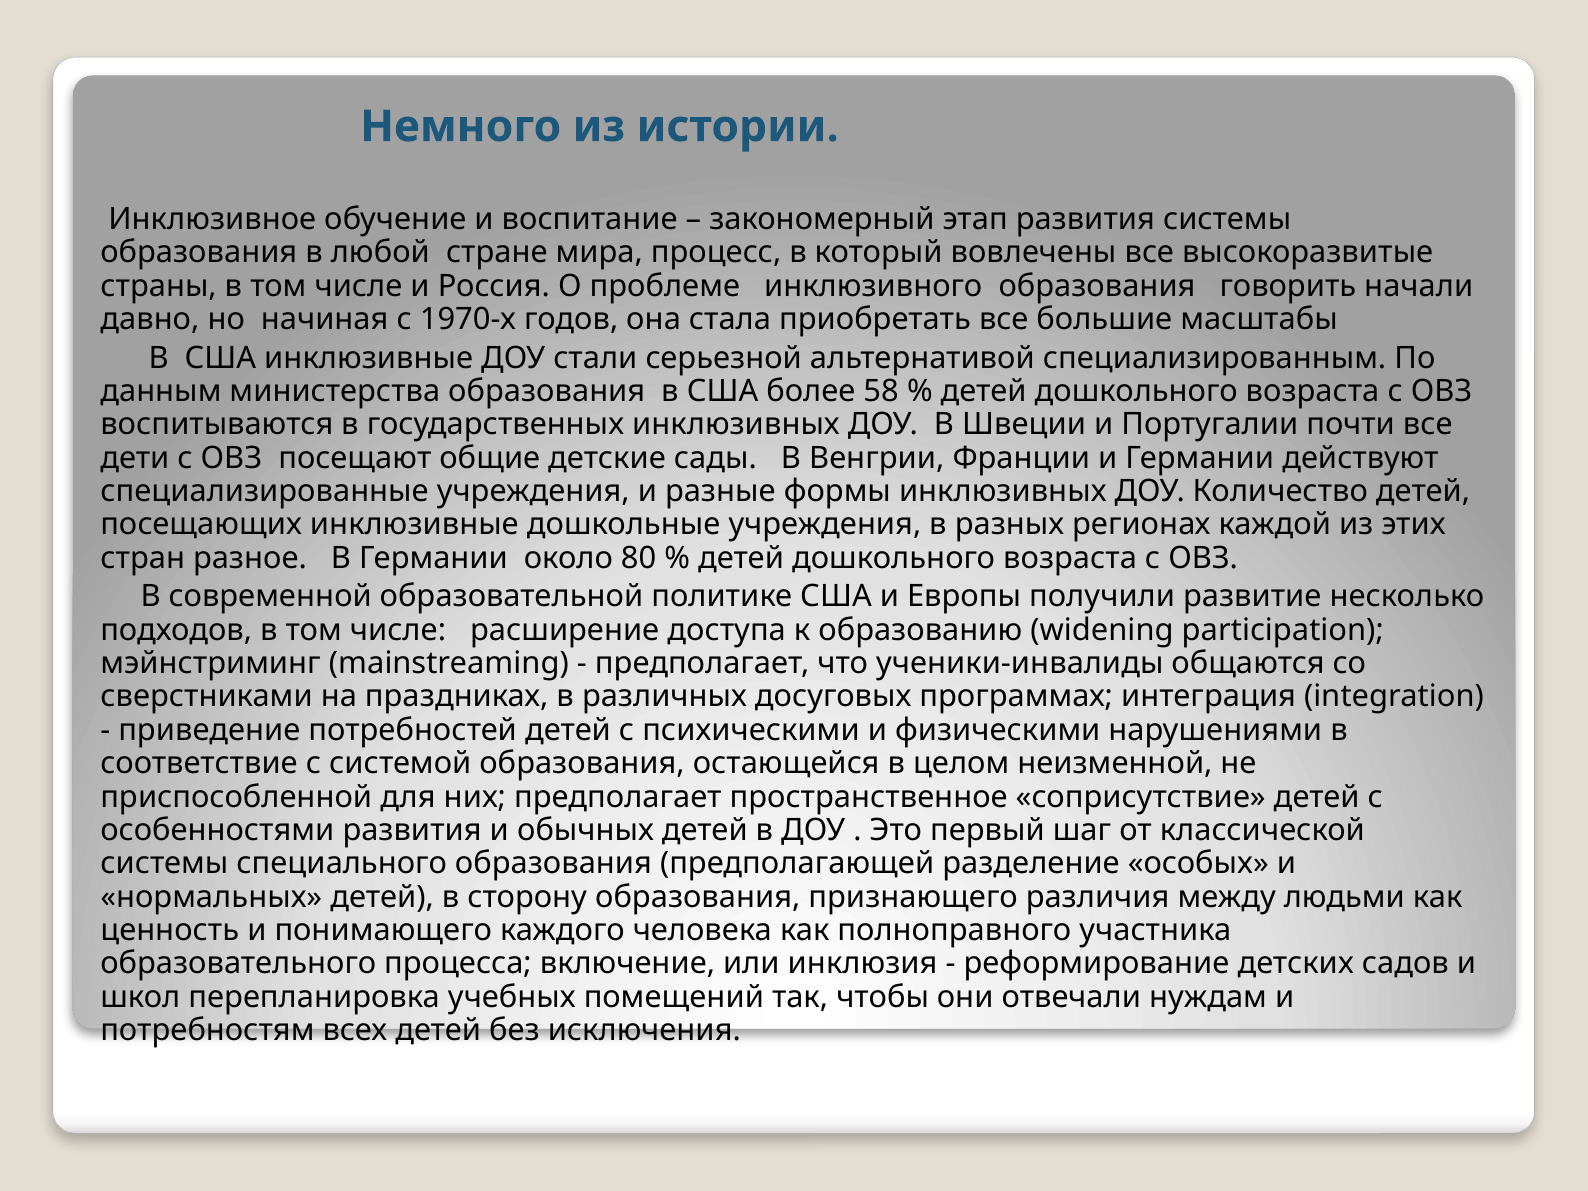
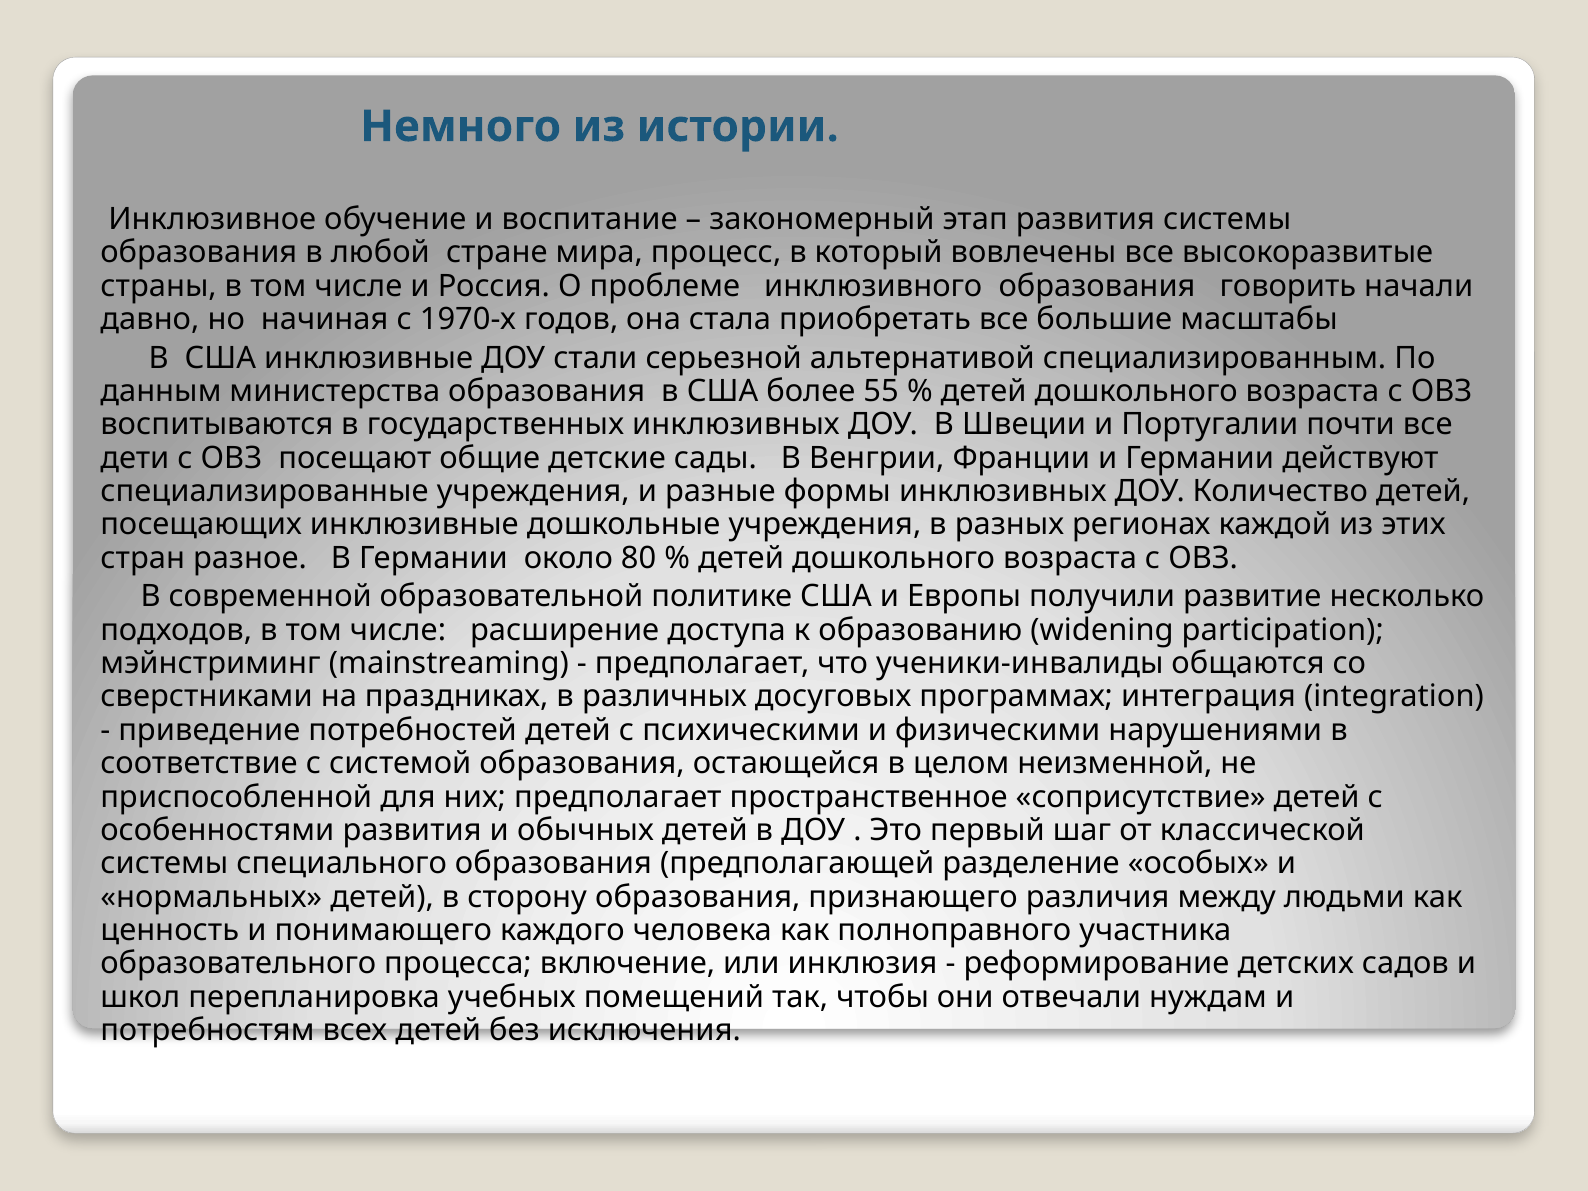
58: 58 -> 55
